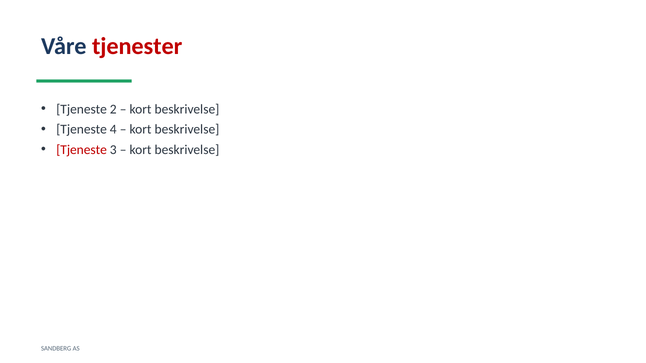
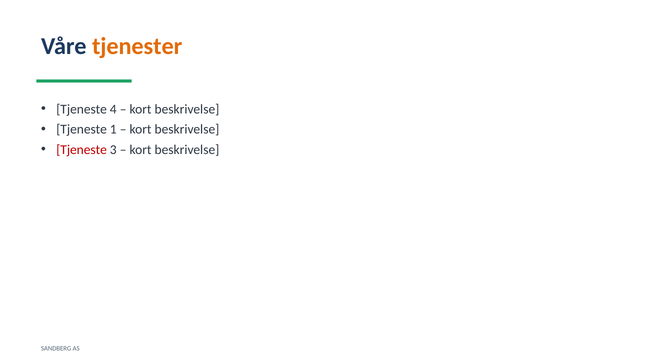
tjenester colour: red -> orange
2: 2 -> 4
4: 4 -> 1
